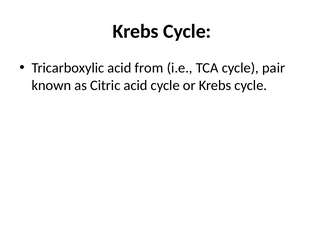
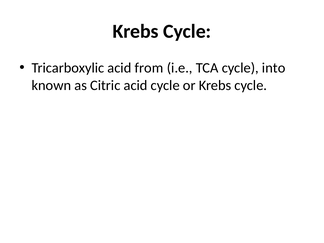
pair: pair -> into
